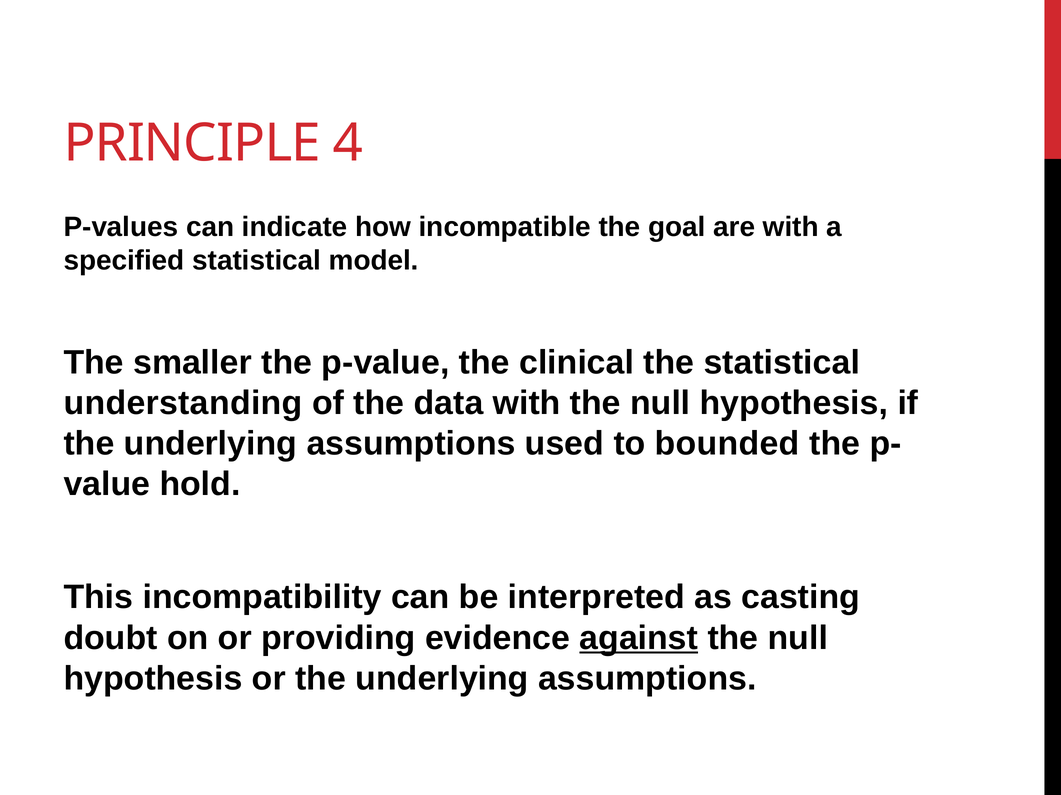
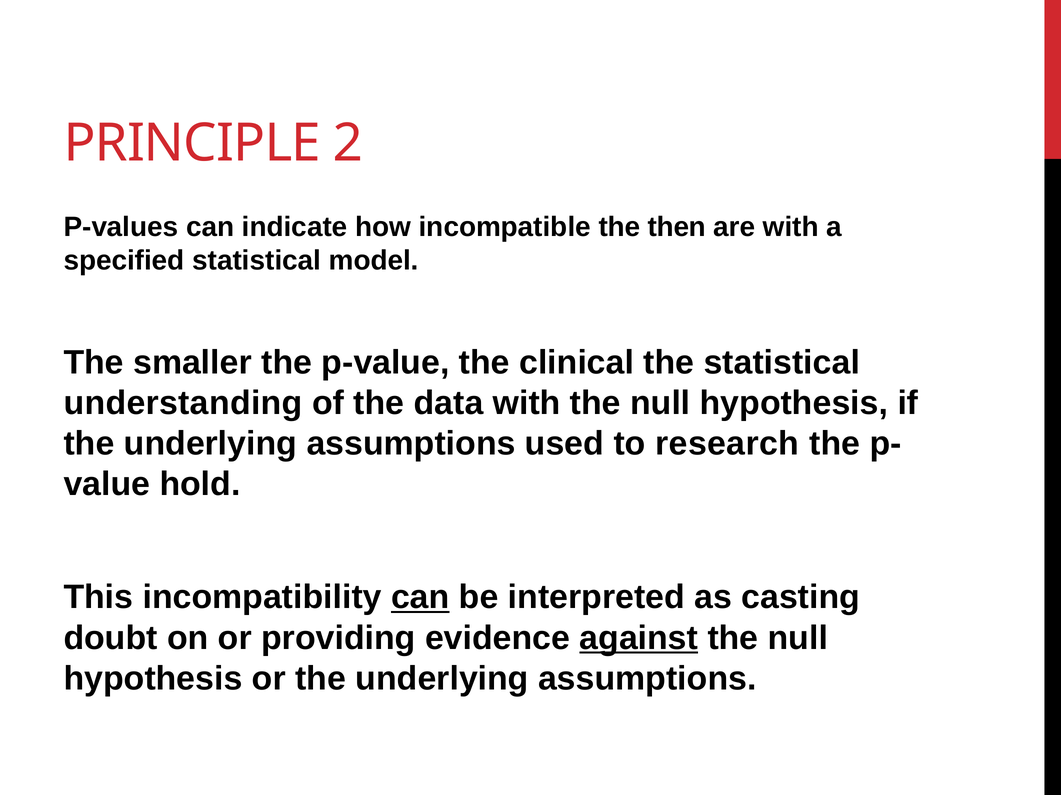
4: 4 -> 2
goal: goal -> then
bounded: bounded -> research
can at (420, 598) underline: none -> present
